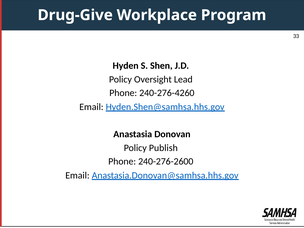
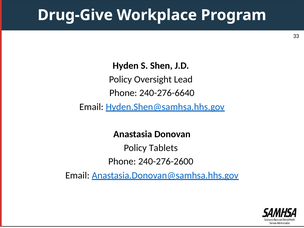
240-276-4260: 240-276-4260 -> 240-276-6640
Publish: Publish -> Tablets
